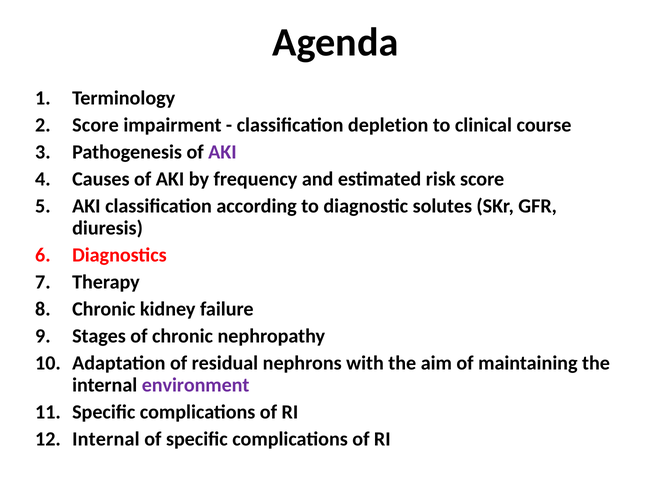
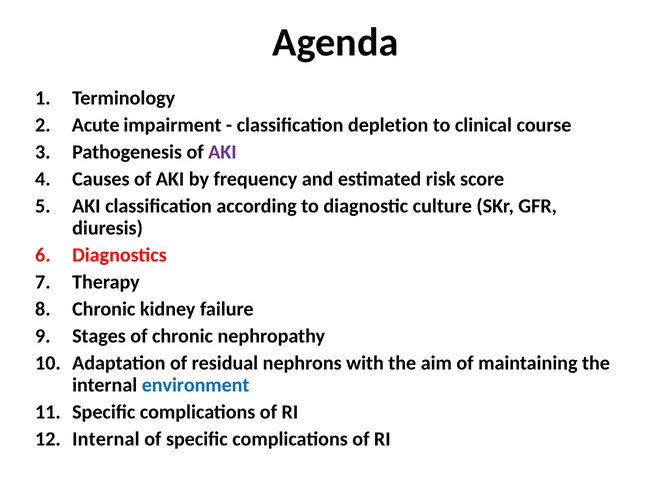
Score at (95, 125): Score -> Acute
solutes: solutes -> culture
environment colour: purple -> blue
